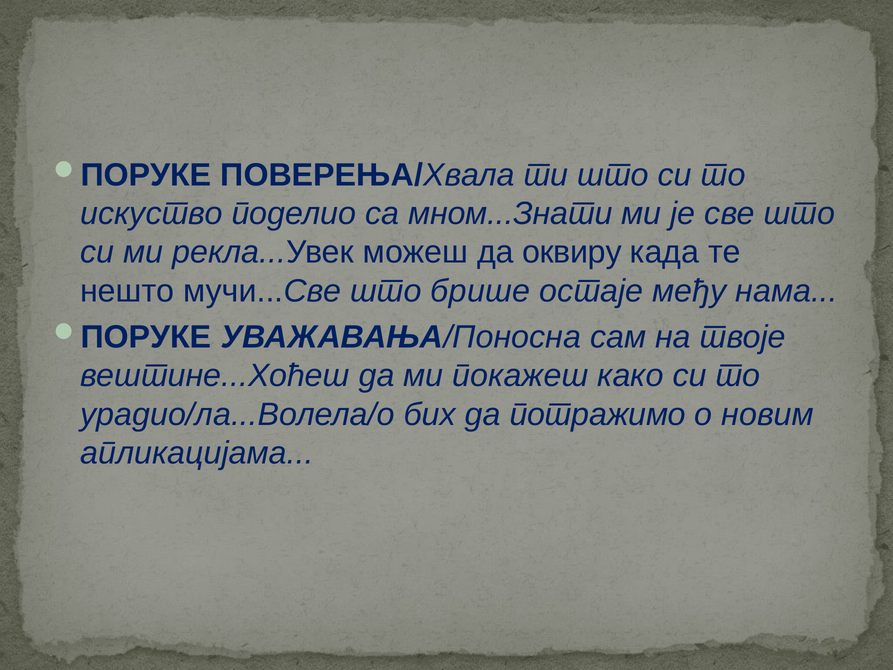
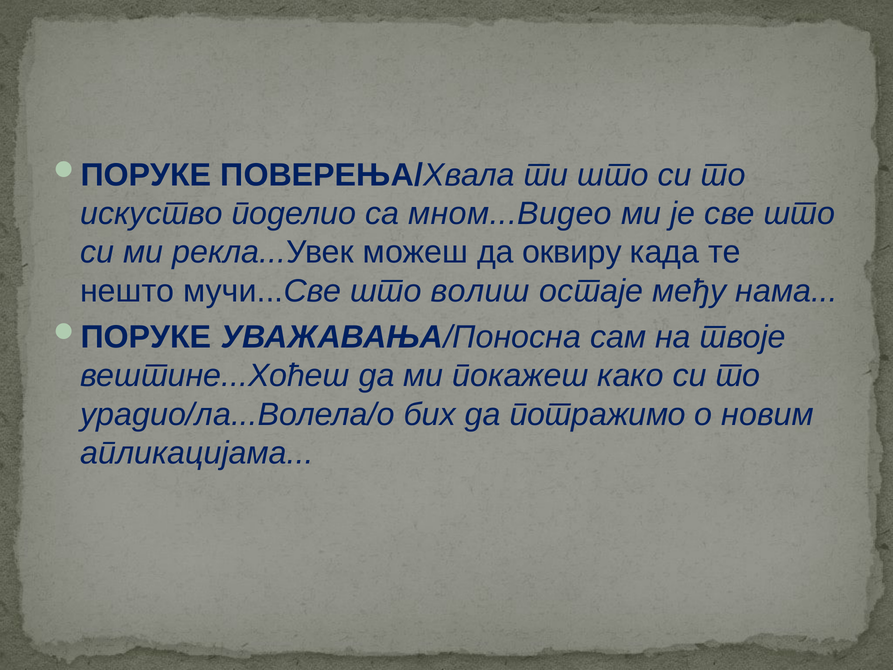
мном...Знати: мном...Знати -> мном...Видео
брише: брише -> волиш
